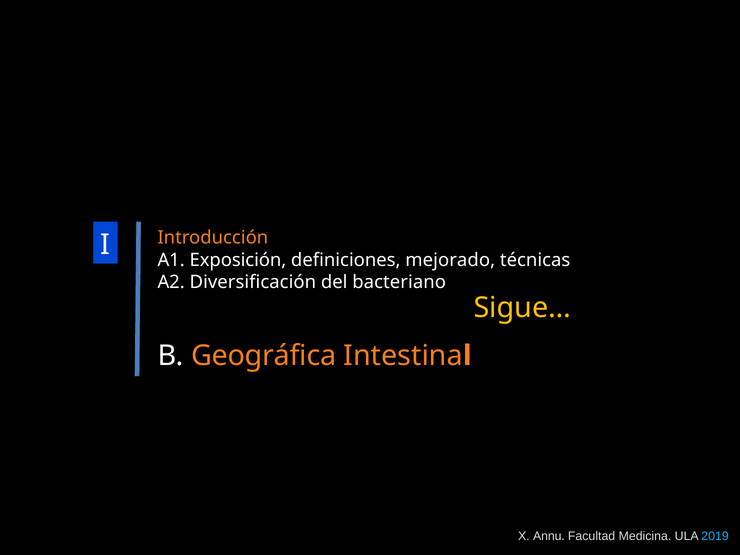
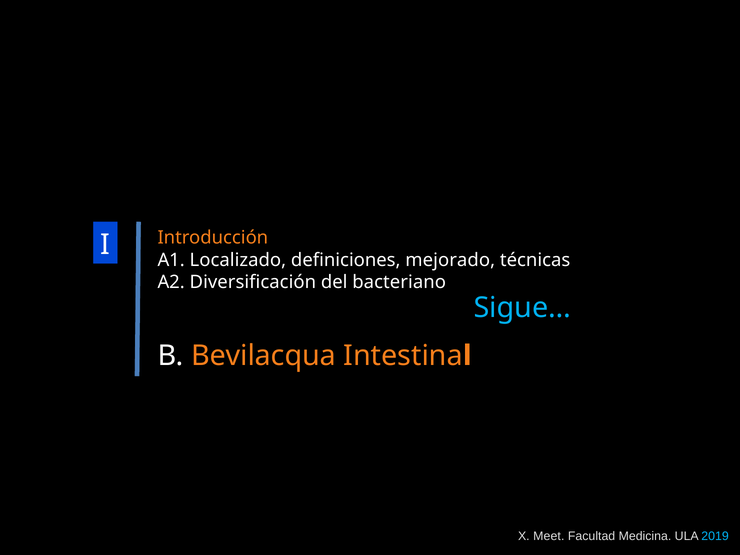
Exposición: Exposición -> Localizado
Sigue… colour: yellow -> light blue
Geográfica: Geográfica -> Bevilacqua
Annu: Annu -> Meet
